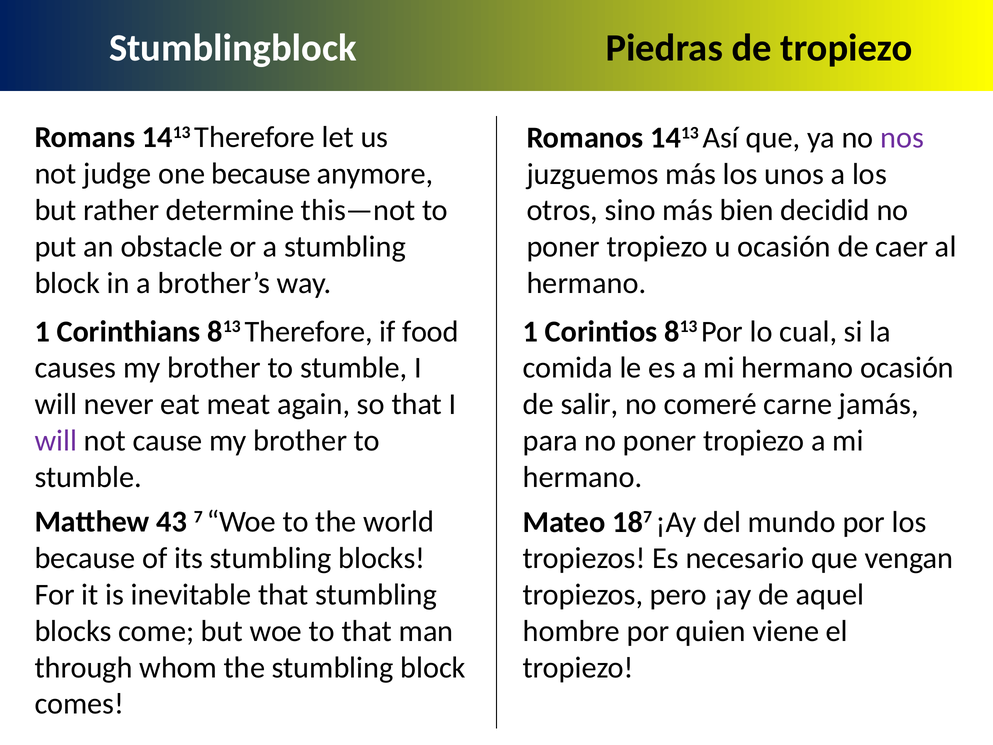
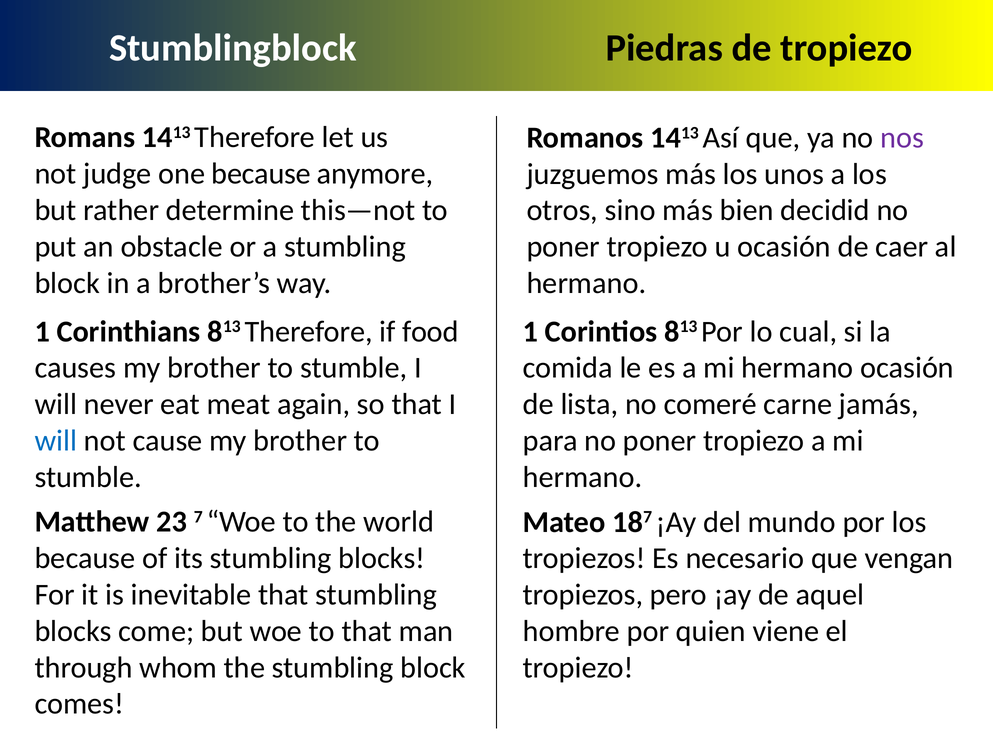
salir: salir -> lista
will at (56, 441) colour: purple -> blue
43: 43 -> 23
